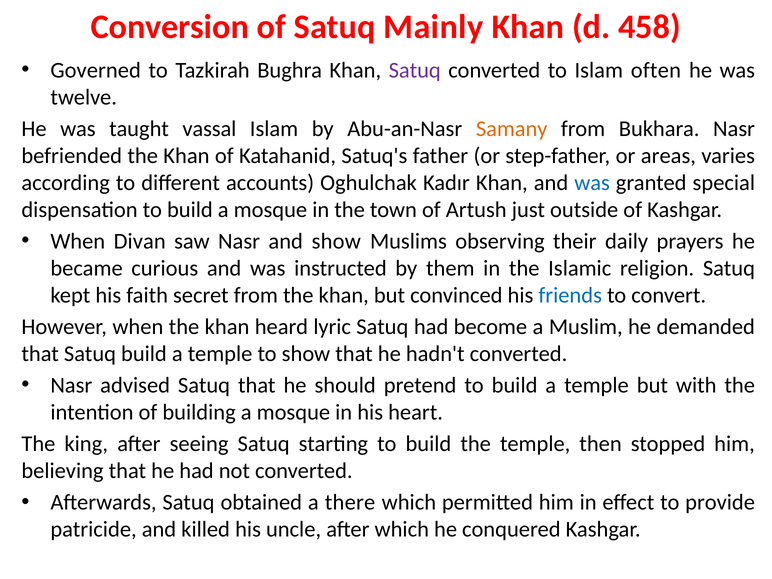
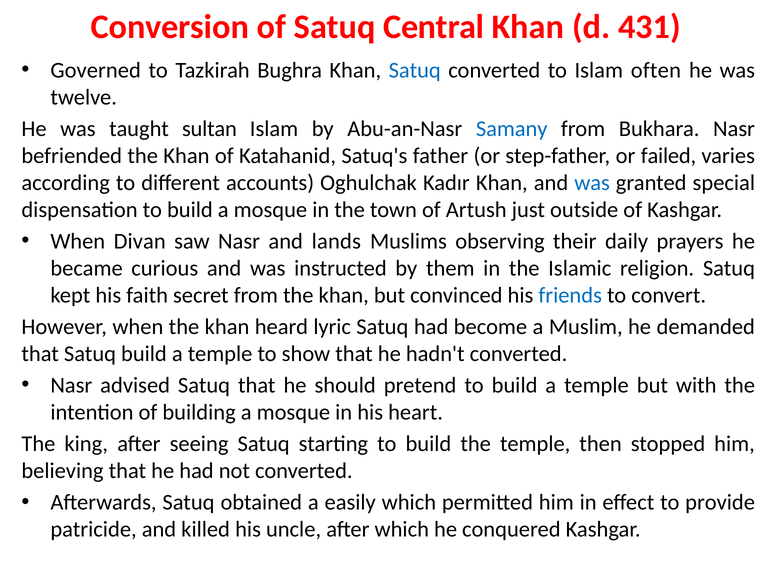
Mainly: Mainly -> Central
458: 458 -> 431
Satuq at (415, 70) colour: purple -> blue
vassal: vassal -> sultan
Samany colour: orange -> blue
areas: areas -> failed
and show: show -> lands
there: there -> easily
